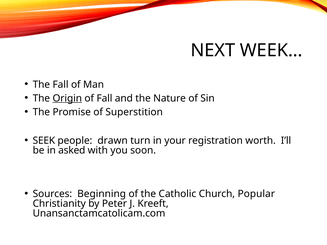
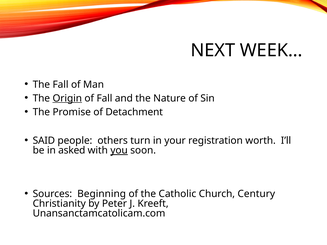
Superstition: Superstition -> Detachment
SEEK: SEEK -> SAID
drawn: drawn -> others
you underline: none -> present
Popular: Popular -> Century
